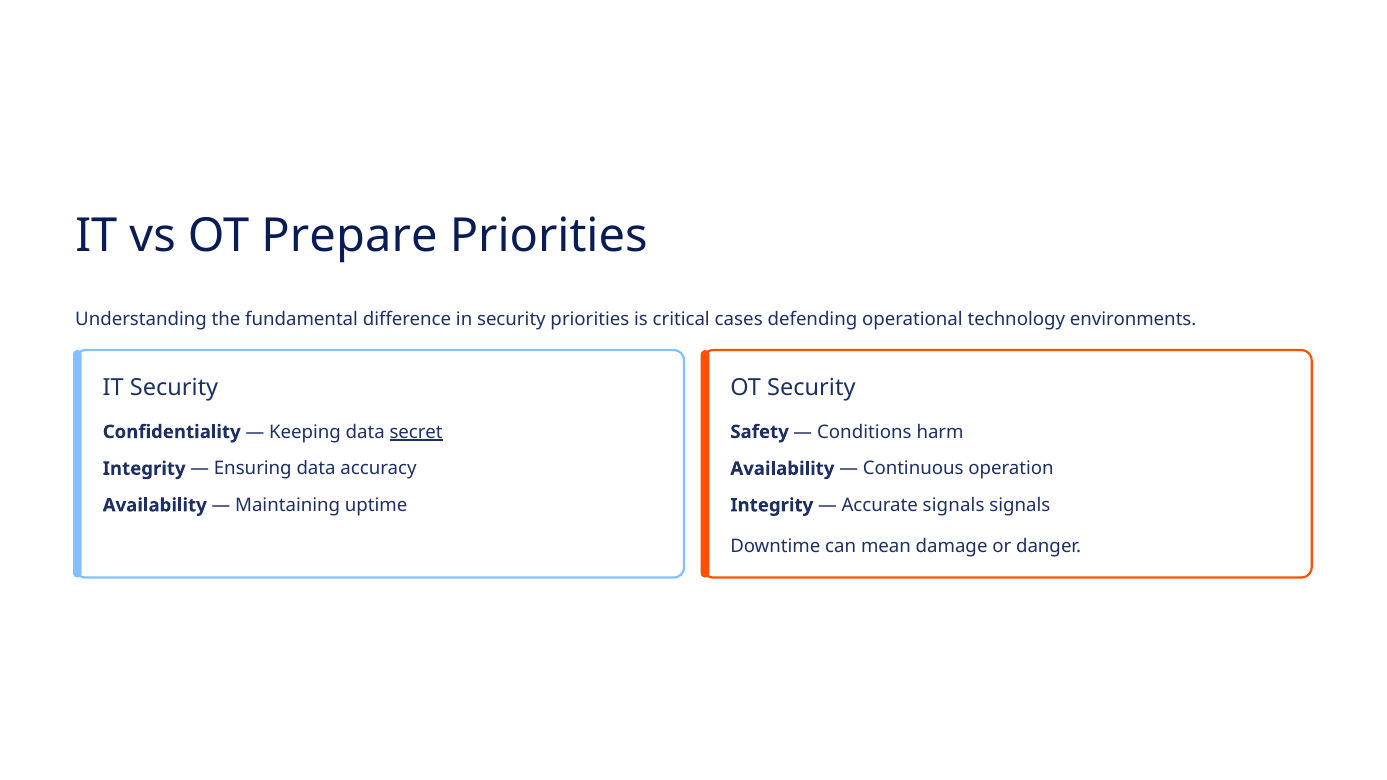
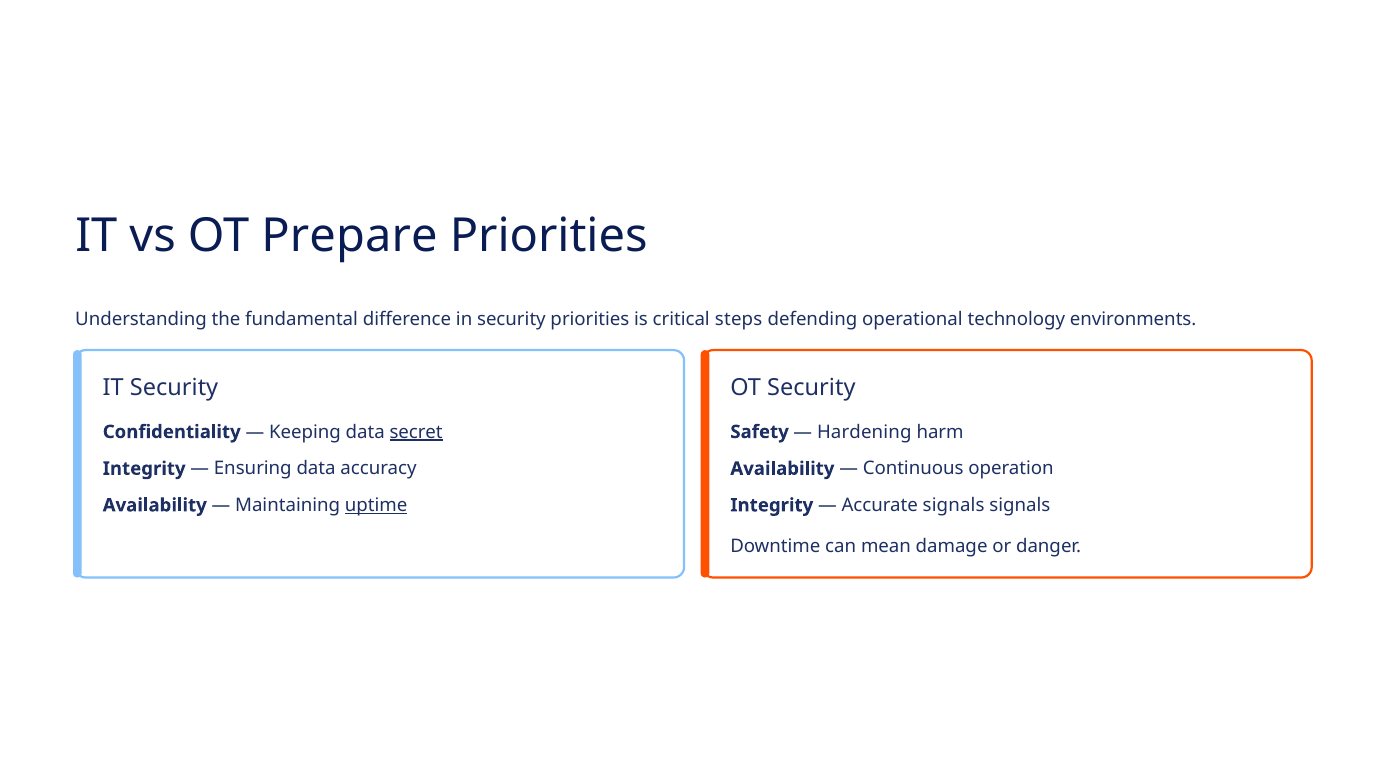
cases: cases -> steps
Conditions: Conditions -> Hardening
uptime underline: none -> present
